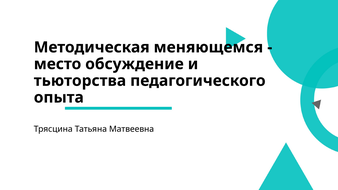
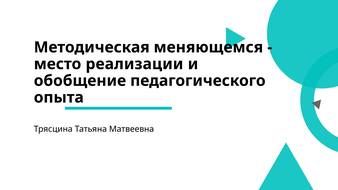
обсуждение: обсуждение -> реализации
тьюторства: тьюторства -> обобщение
